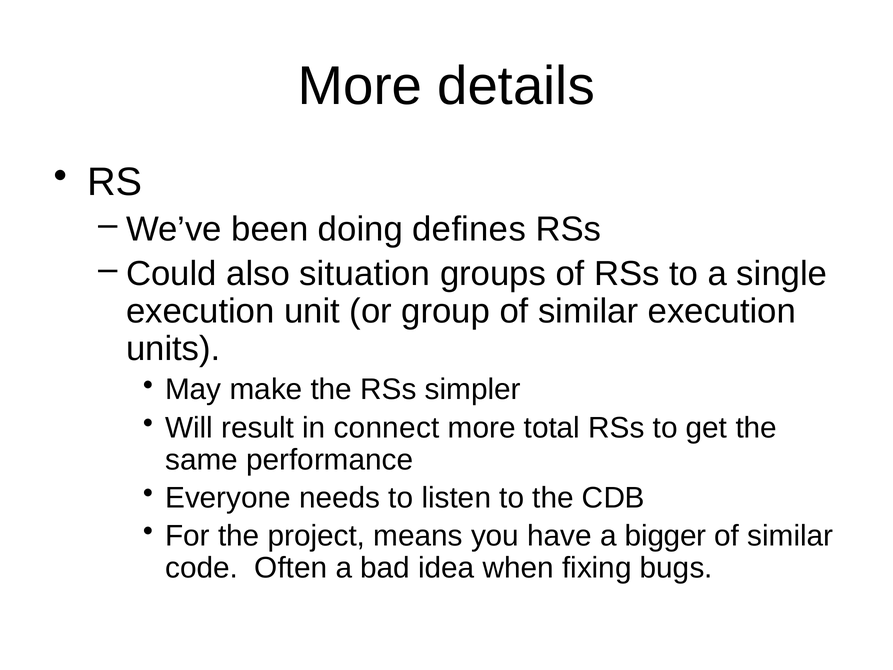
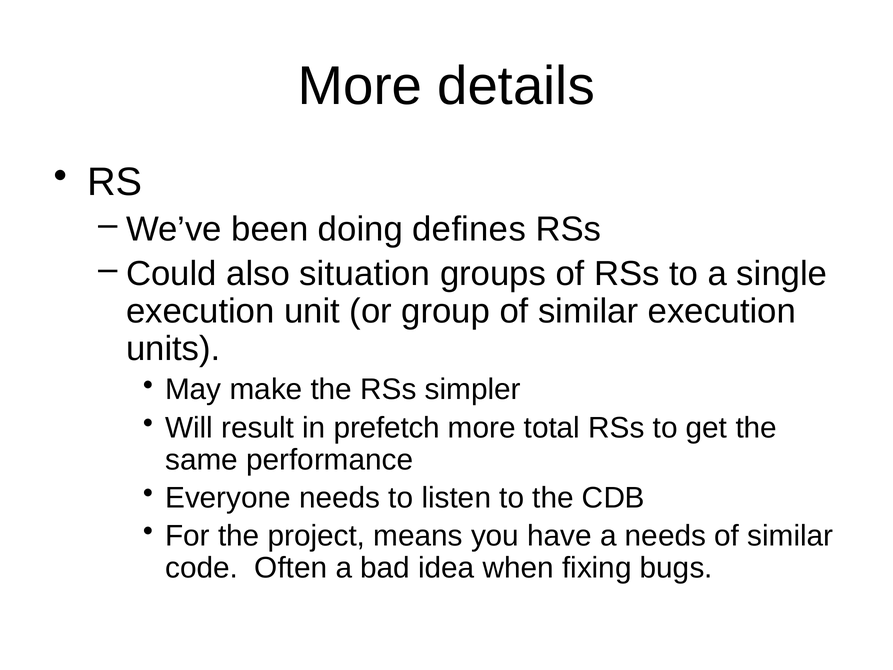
connect: connect -> prefetch
a bigger: bigger -> needs
